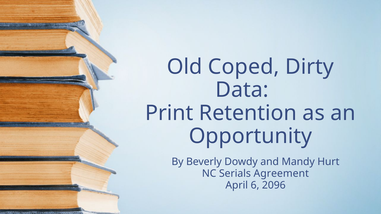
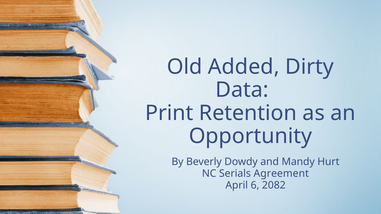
Coped: Coped -> Added
2096: 2096 -> 2082
